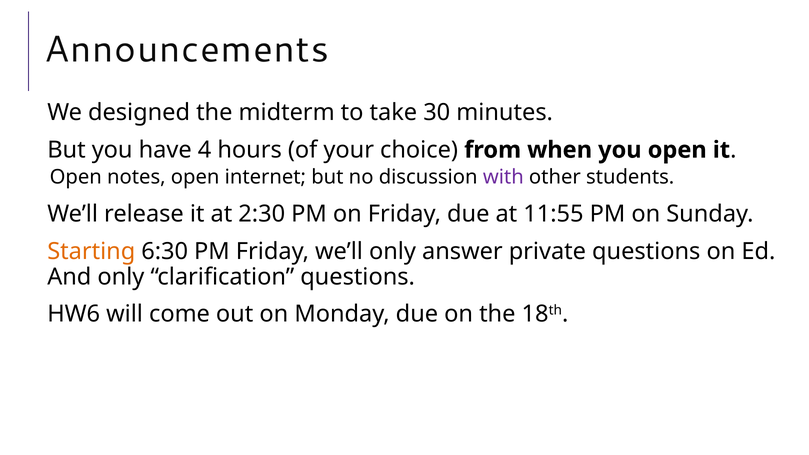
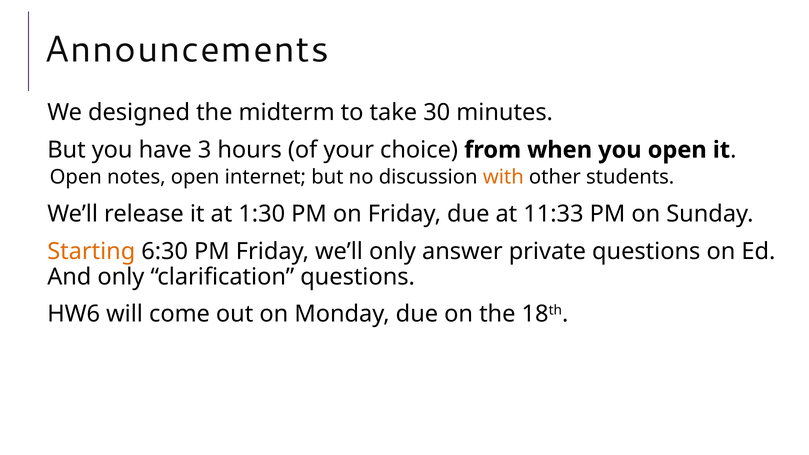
4: 4 -> 3
with colour: purple -> orange
2:30: 2:30 -> 1:30
11:55: 11:55 -> 11:33
